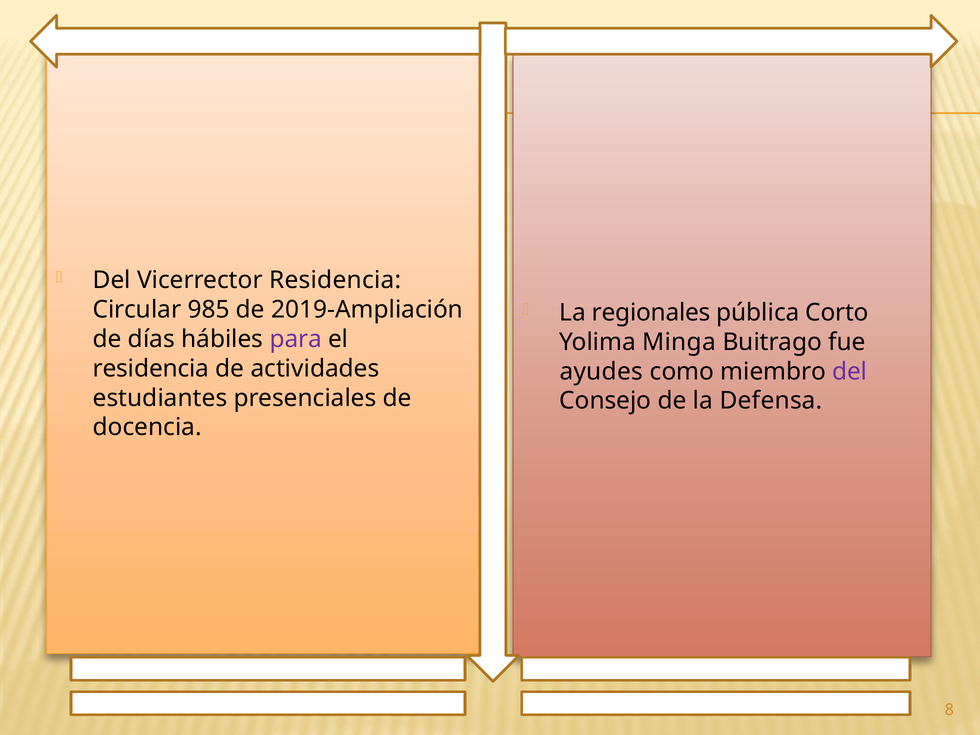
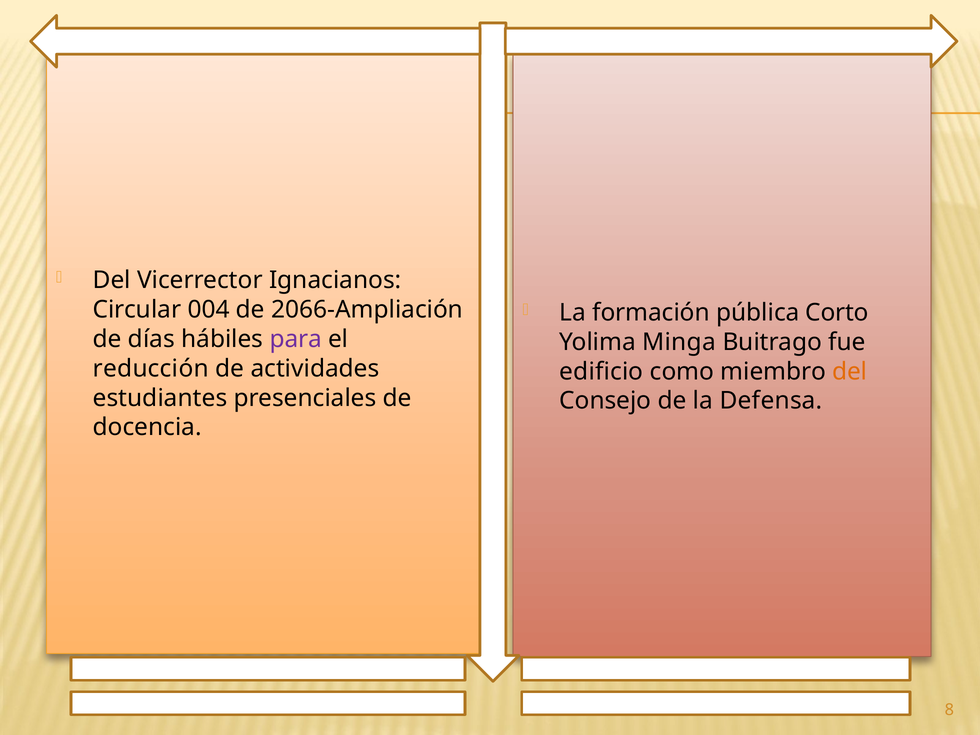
Vicerrector Residencia: Residencia -> Ignacianos
985: 985 -> 004
2019-Ampliación: 2019-Ampliación -> 2066-Ampliación
regionales: regionales -> formación
residencia at (151, 369): residencia -> reducción
ayudes: ayudes -> edificio
del at (850, 371) colour: purple -> orange
